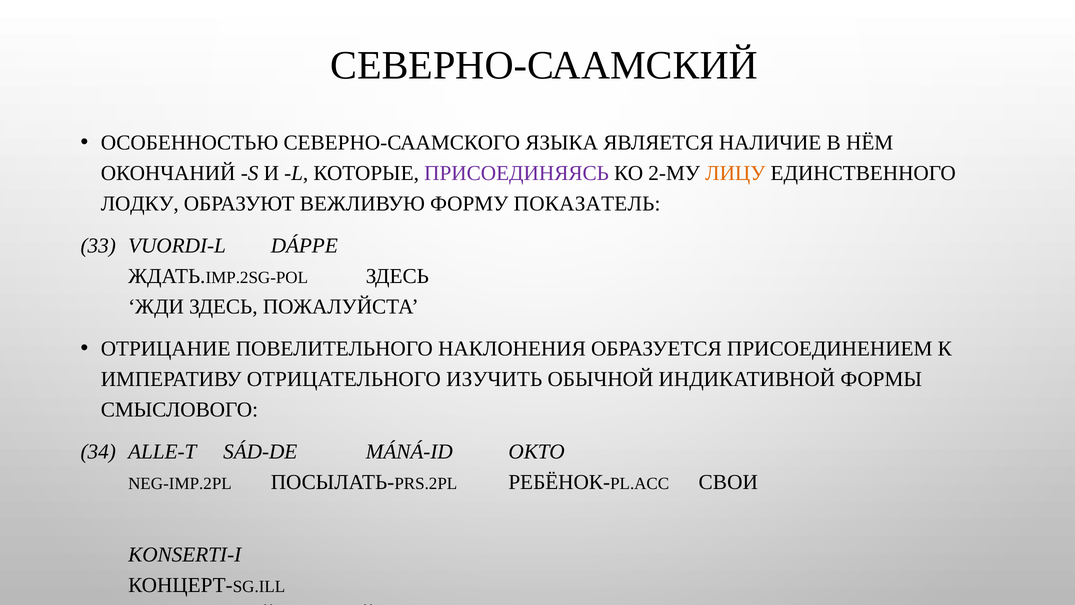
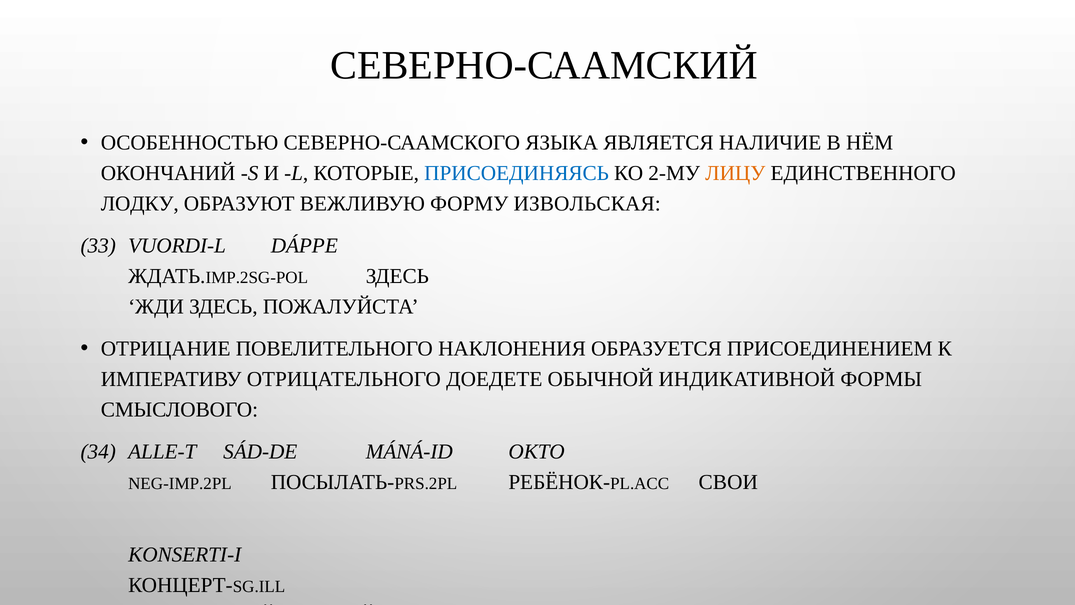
ПРИСОЕДИНЯЯСЬ colour: purple -> blue
ПОКАЗАТЕЛЬ: ПОКАЗАТЕЛЬ -> ИЗВОЛЬСКАЯ
ИЗУЧИТЬ: ИЗУЧИТЬ -> ДОЕДЕТЕ
